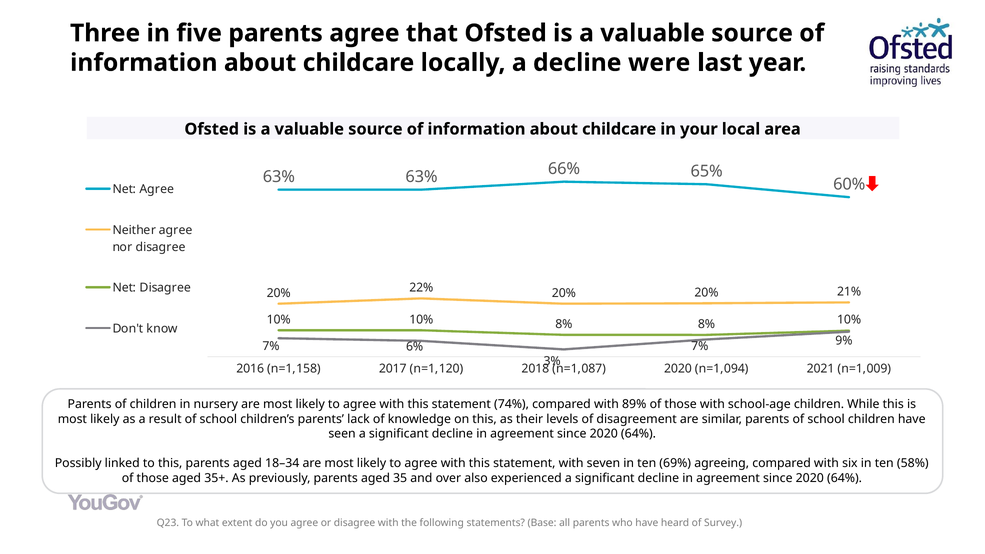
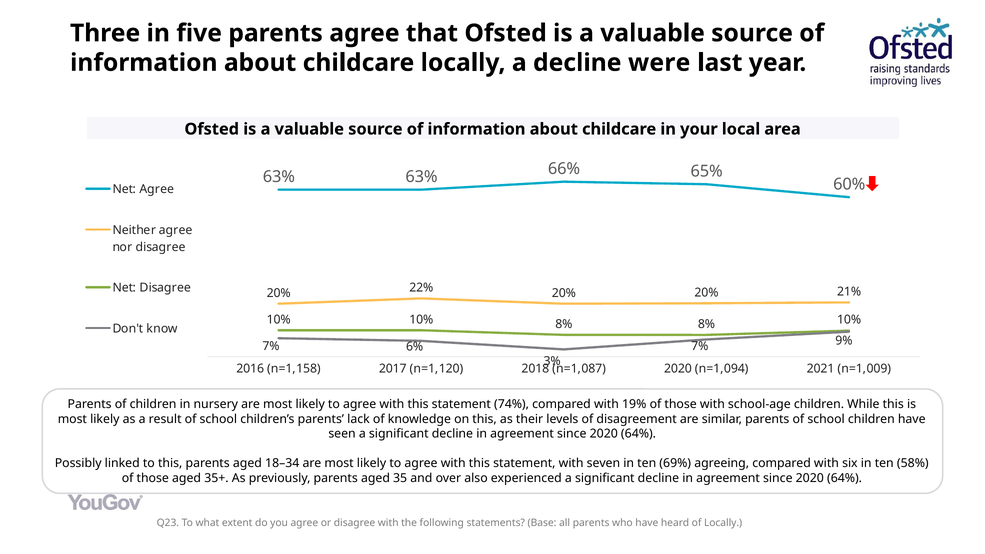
89%: 89% -> 19%
of Survey: Survey -> Locally
